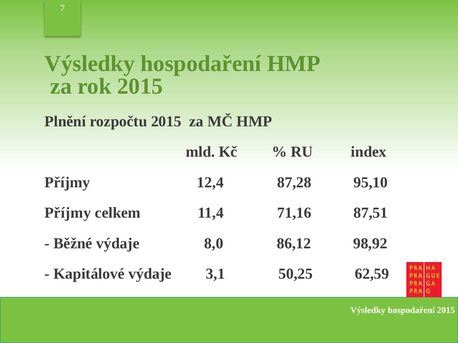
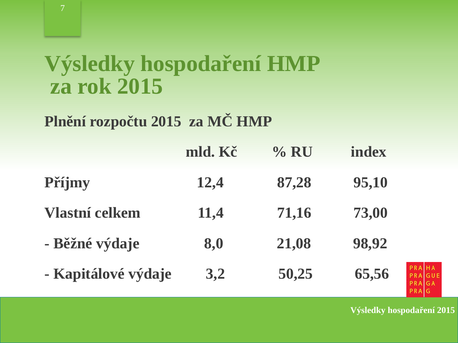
Příjmy at (68, 213): Příjmy -> Vlastní
87,51: 87,51 -> 73,00
86,12: 86,12 -> 21,08
3,1: 3,1 -> 3,2
62,59: 62,59 -> 65,56
